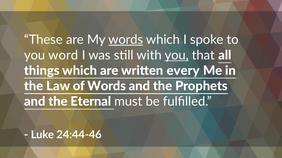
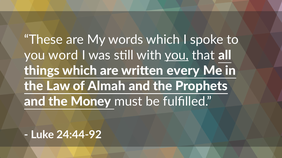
words at (126, 40) underline: present -> none
of Words: Words -> Almah
Eternal: Eternal -> Money
24:44-46: 24:44-46 -> 24:44-92
